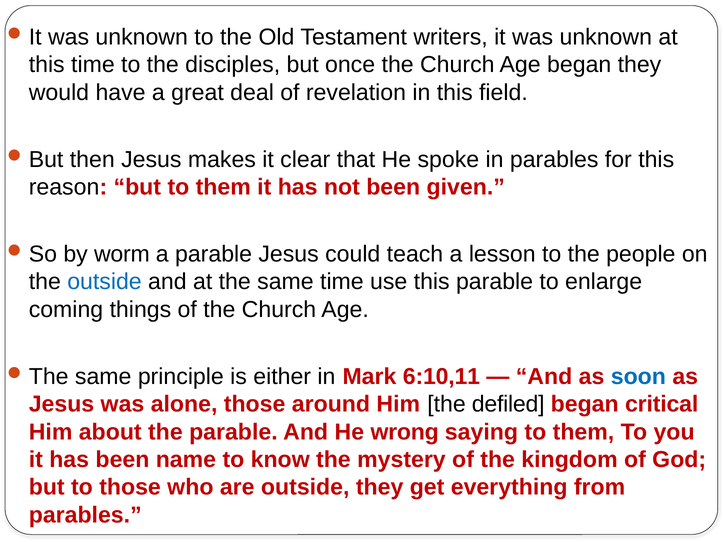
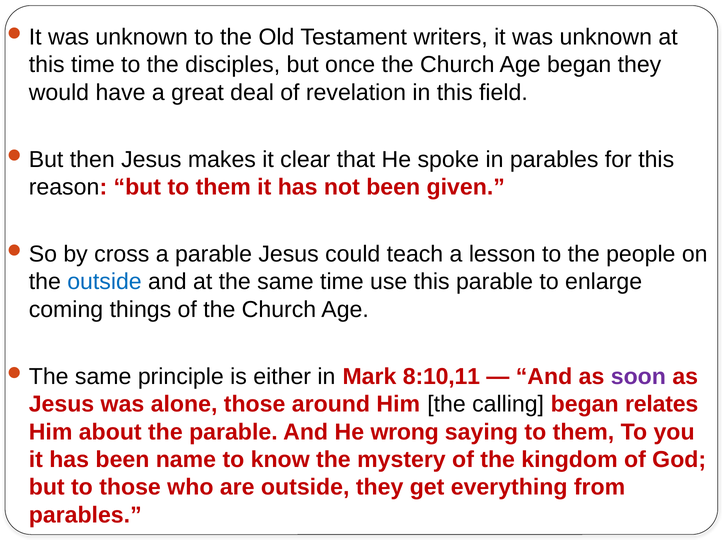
worm: worm -> cross
6:10,11: 6:10,11 -> 8:10,11
soon colour: blue -> purple
defiled: defiled -> calling
critical: critical -> relates
